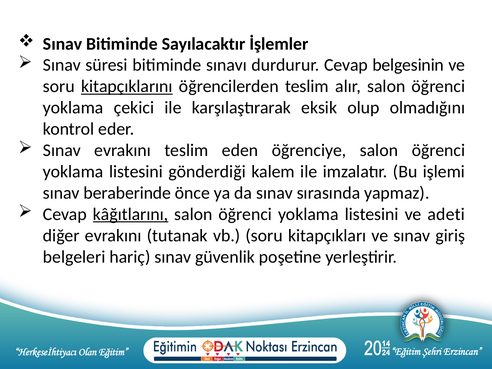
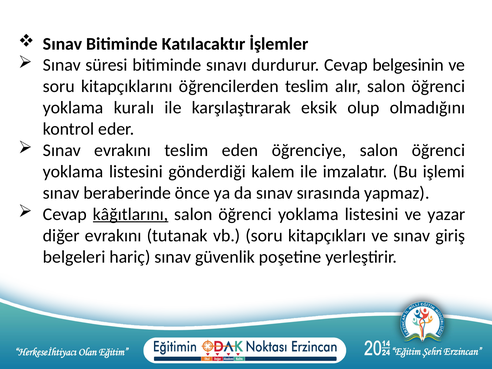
Sayılacaktır: Sayılacaktır -> Katılacaktır
kitapçıklarını underline: present -> none
çekici: çekici -> kuralı
adeti: adeti -> yazar
